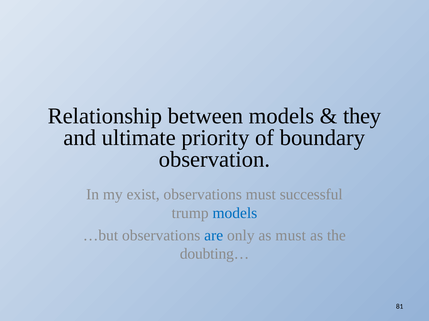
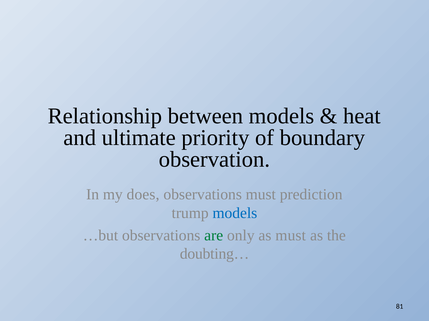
they: they -> heat
exist: exist -> does
successful: successful -> prediction
are colour: blue -> green
